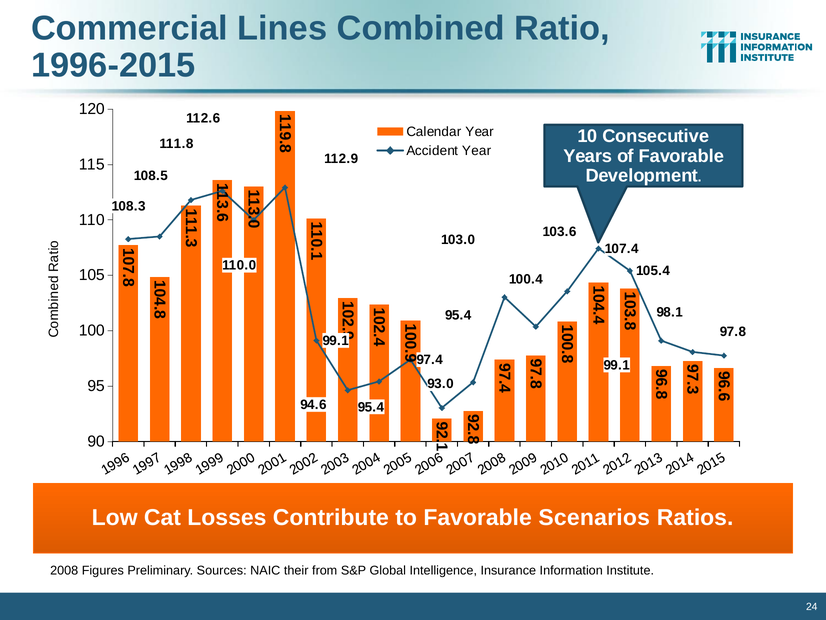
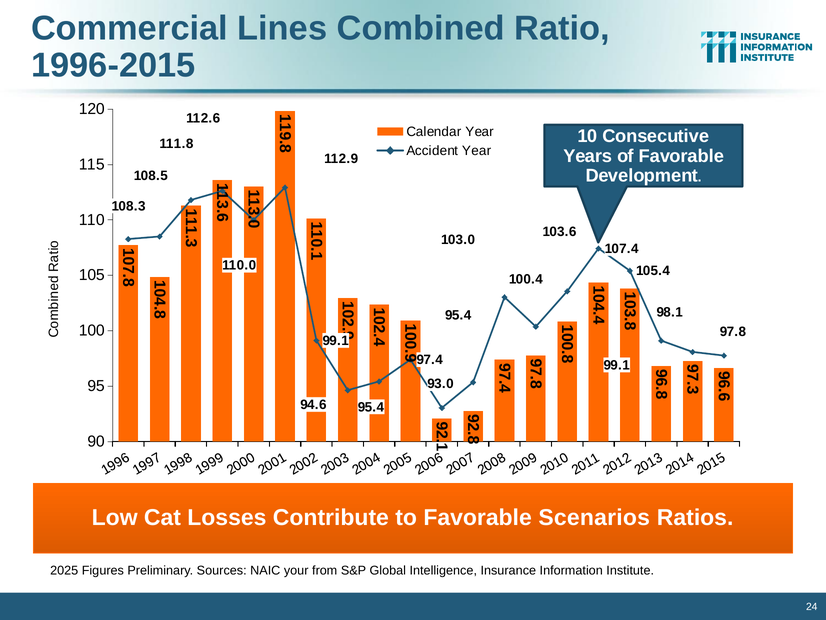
2008: 2008 -> 2025
their: their -> your
